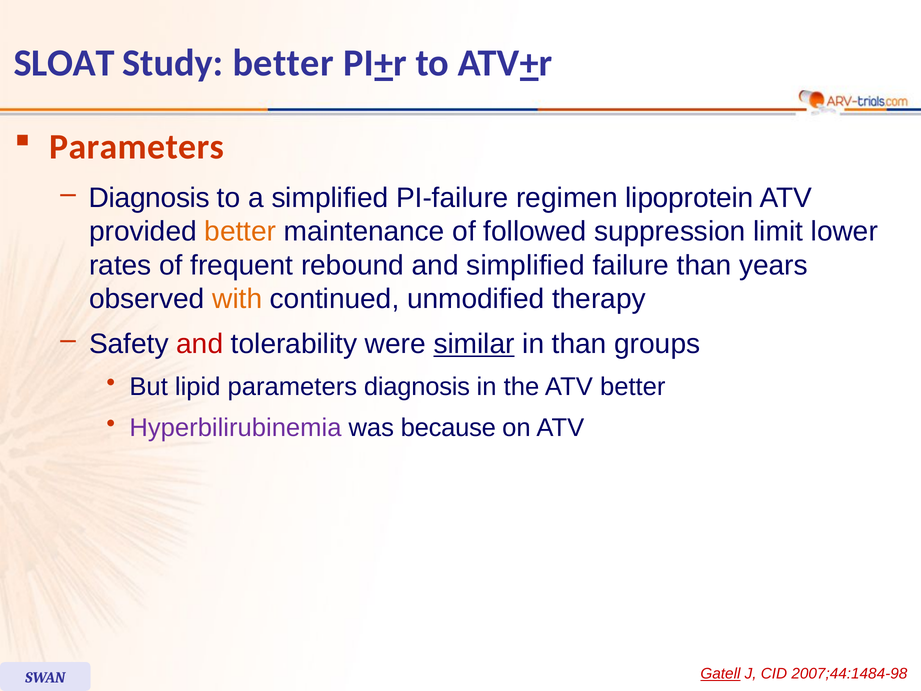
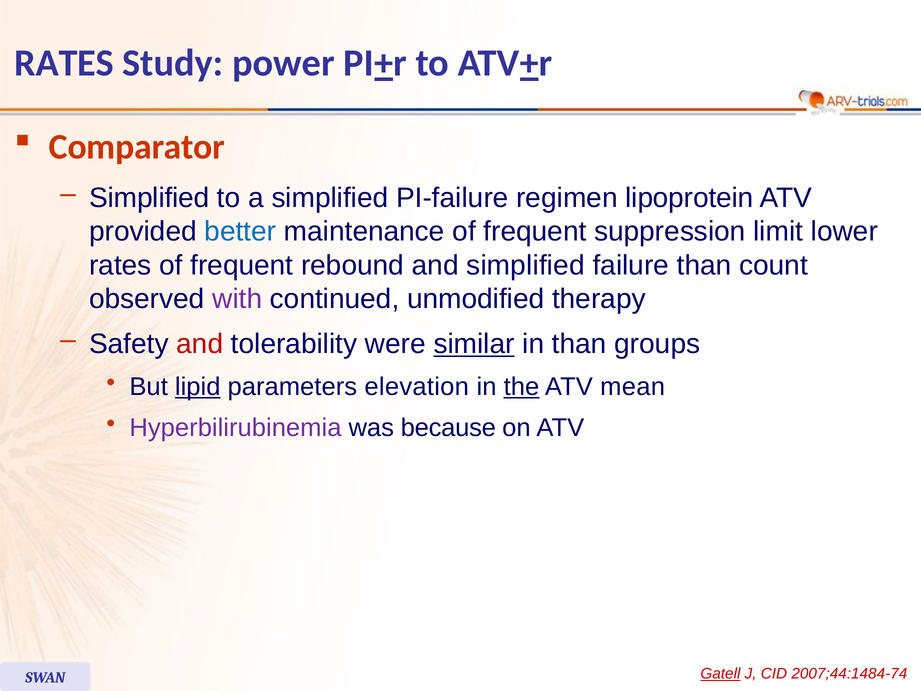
SLOAT at (64, 63): SLOAT -> RATES
Study better: better -> power
Parameters at (137, 147): Parameters -> Comparator
Diagnosis at (149, 198): Diagnosis -> Simplified
better at (240, 232) colour: orange -> blue
maintenance of followed: followed -> frequent
years: years -> count
with colour: orange -> purple
lipid underline: none -> present
parameters diagnosis: diagnosis -> elevation
the underline: none -> present
ATV better: better -> mean
2007;44:1484-98: 2007;44:1484-98 -> 2007;44:1484-74
